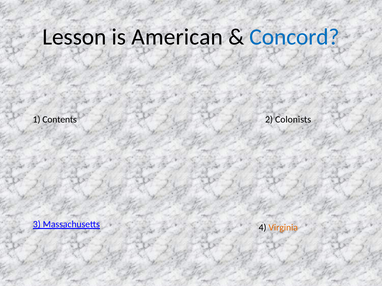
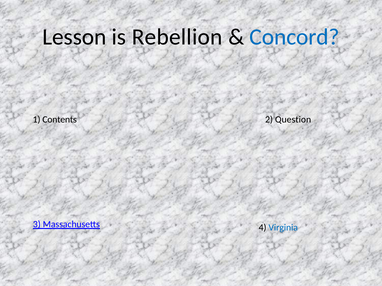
American: American -> Rebellion
Colonists: Colonists -> Question
Virginia colour: orange -> blue
